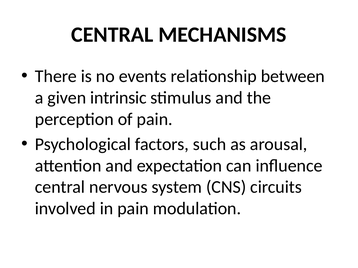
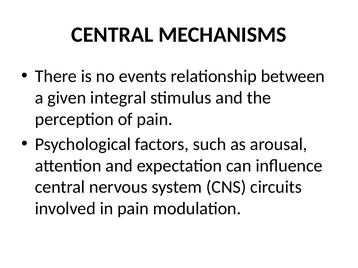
intrinsic: intrinsic -> integral
